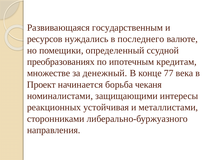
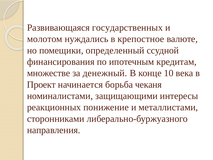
государственным: государственным -> государственных
ресурсов: ресурсов -> молотом
последнего: последнего -> крепостное
преобразованиях: преобразованиях -> финансирования
77: 77 -> 10
устойчивая: устойчивая -> понижение
